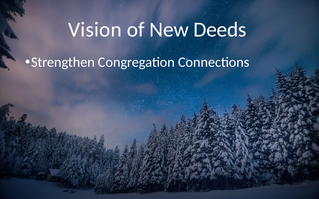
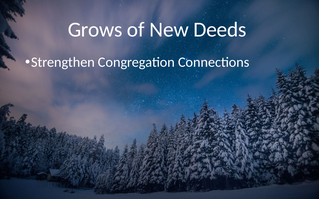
Vision: Vision -> Grows
